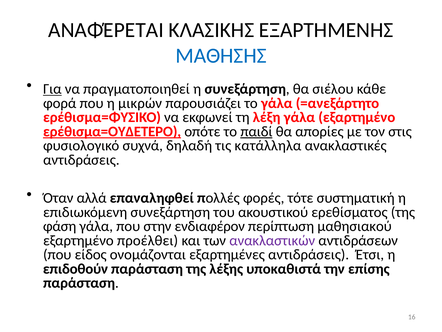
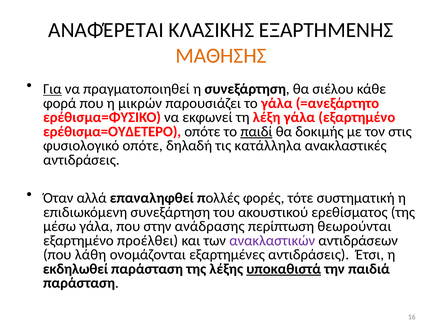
ΜΑΘΗΣΗΣ colour: blue -> orange
ερέθισμα=ΟΥΔΕΤΕΡΟ underline: present -> none
απορίες: απορίες -> δοκιμής
φυσιολογικό συχνά: συχνά -> οπότε
φάση: φάση -> μέσω
ενδιαφέρον: ενδιαφέρον -> ανάδρασης
μαθησιακού: μαθησιακού -> θεωρούνται
είδος: είδος -> λάθη
επιδοθούν: επιδοθούν -> εκδηλωθεί
υποκαθιστά underline: none -> present
επίσης: επίσης -> παιδιά
